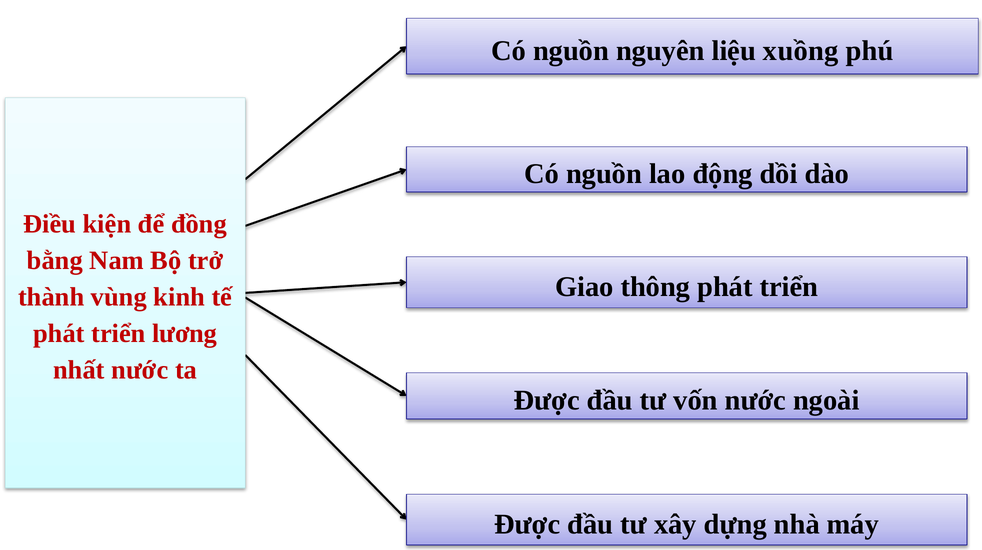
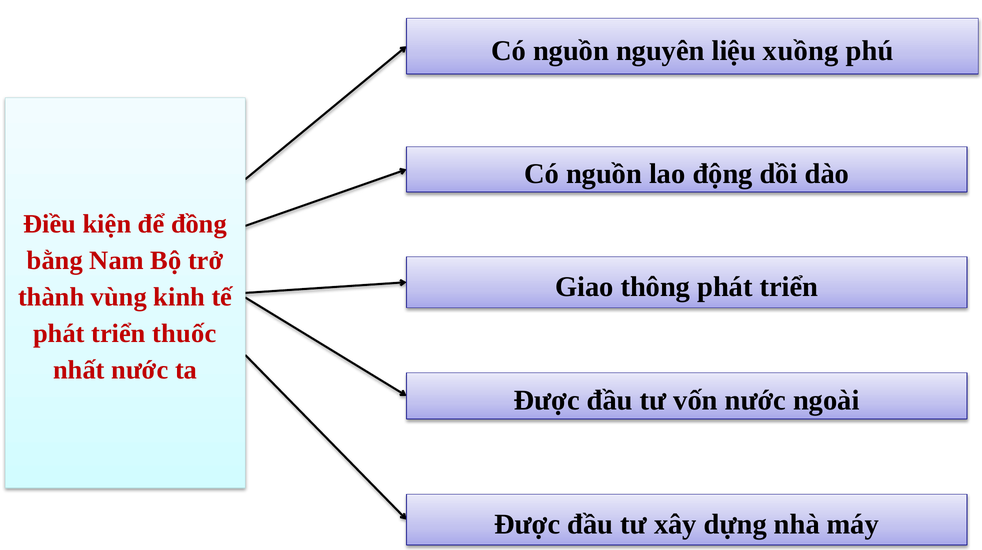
lương: lương -> thuốc
